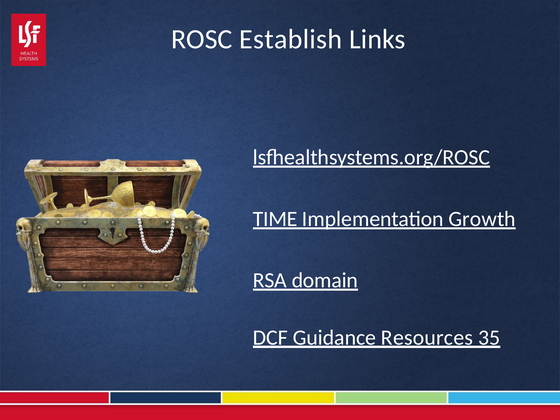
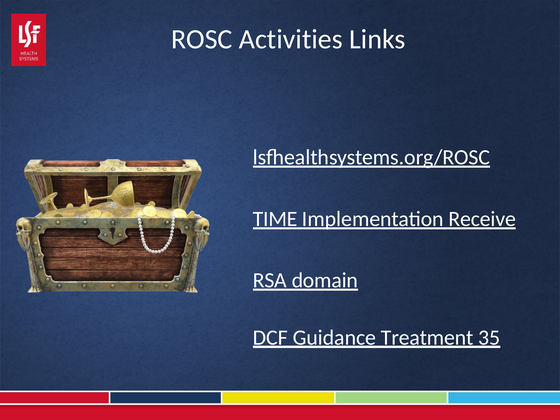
Establish: Establish -> Activities
Growth: Growth -> Receive
Resources: Resources -> Treatment
